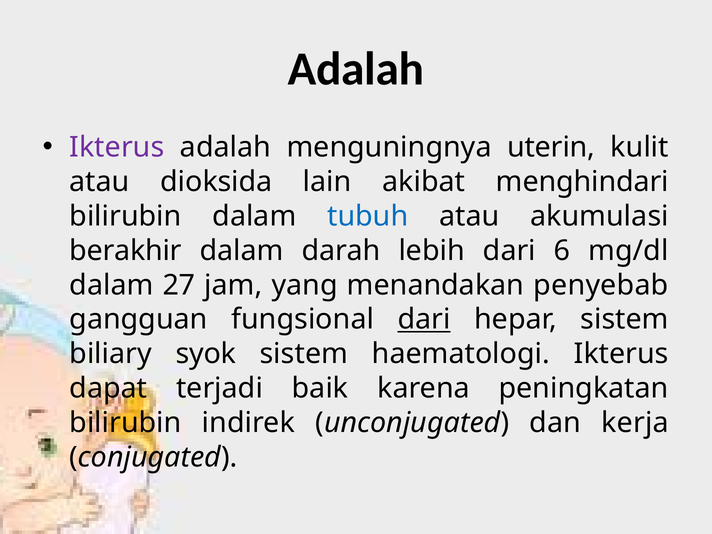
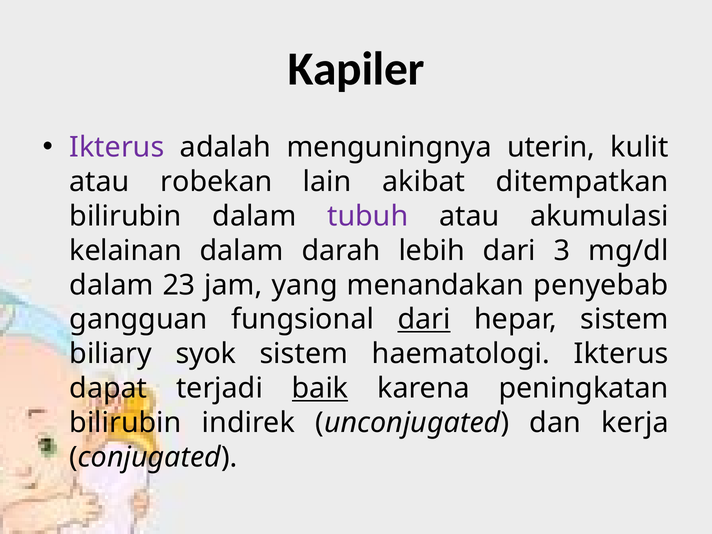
Adalah at (356, 69): Adalah -> Kapiler
dioksida: dioksida -> robekan
menghindari: menghindari -> ditempatkan
tubuh colour: blue -> purple
berakhir: berakhir -> kelainan
6: 6 -> 3
27: 27 -> 23
baik underline: none -> present
